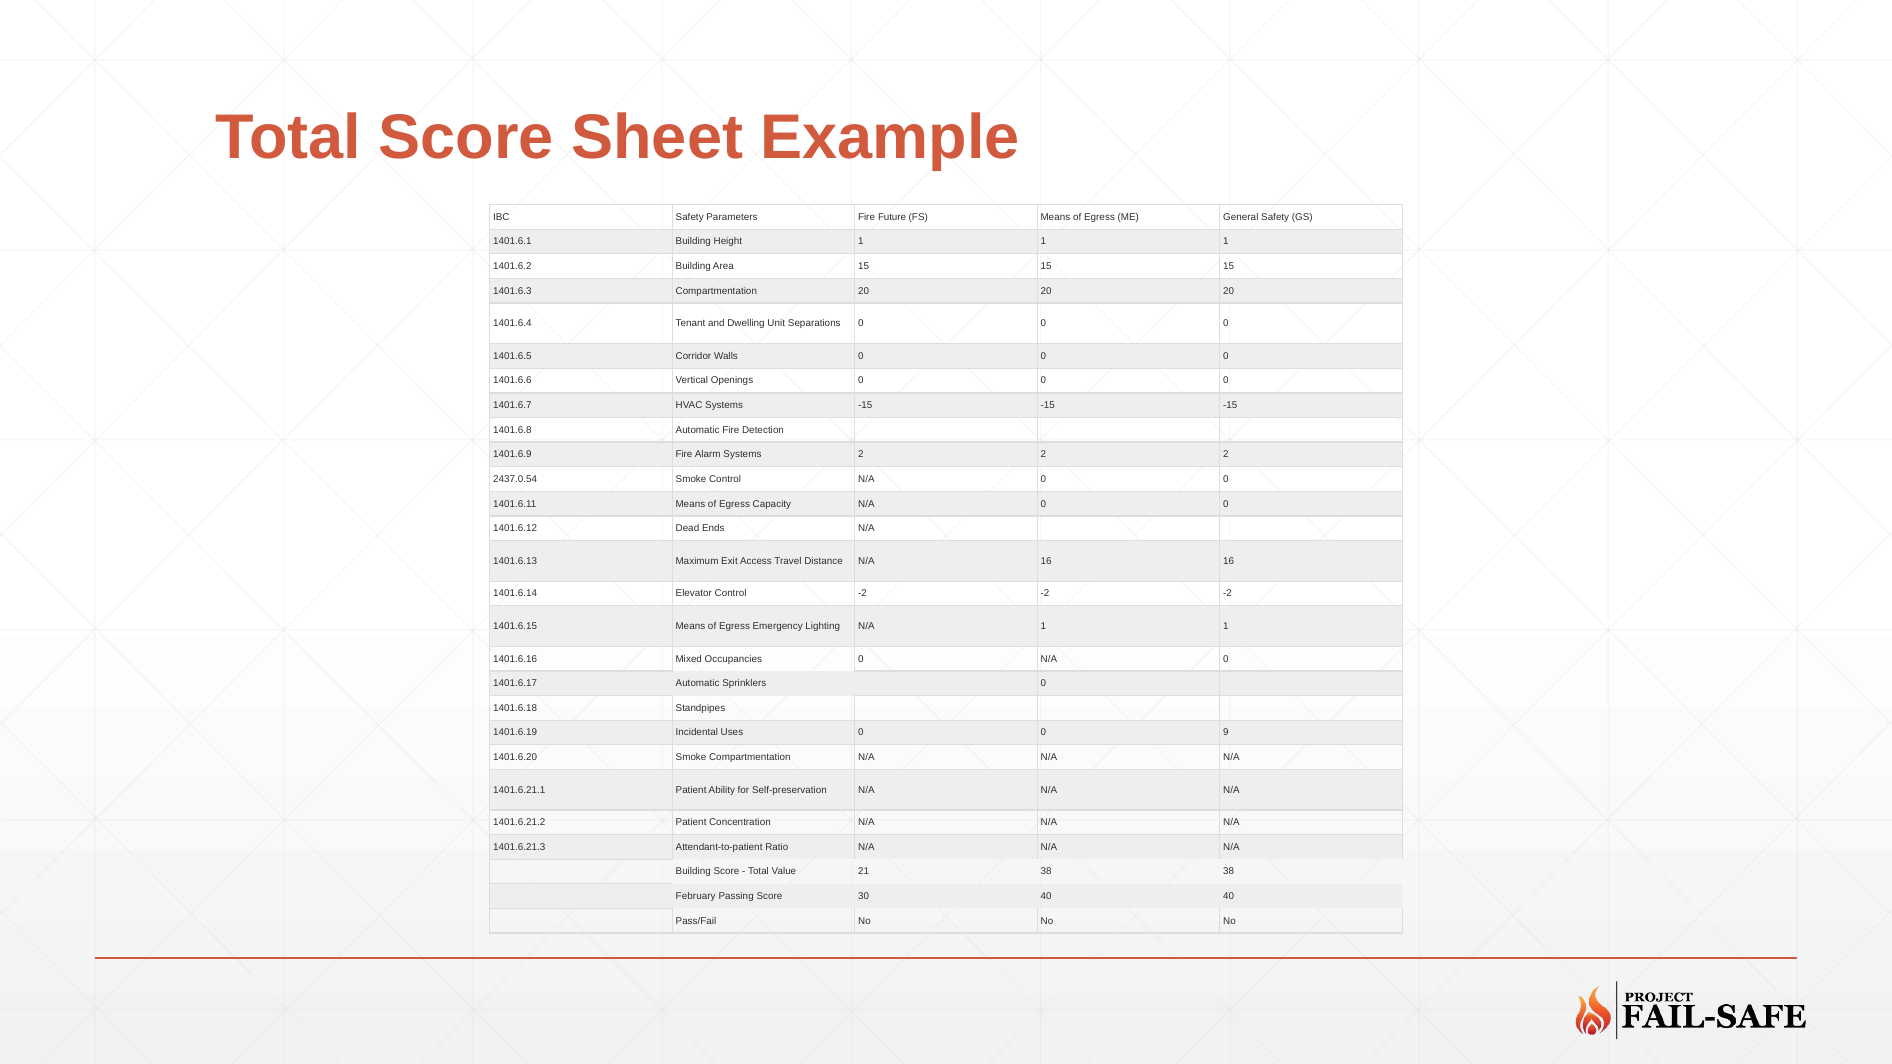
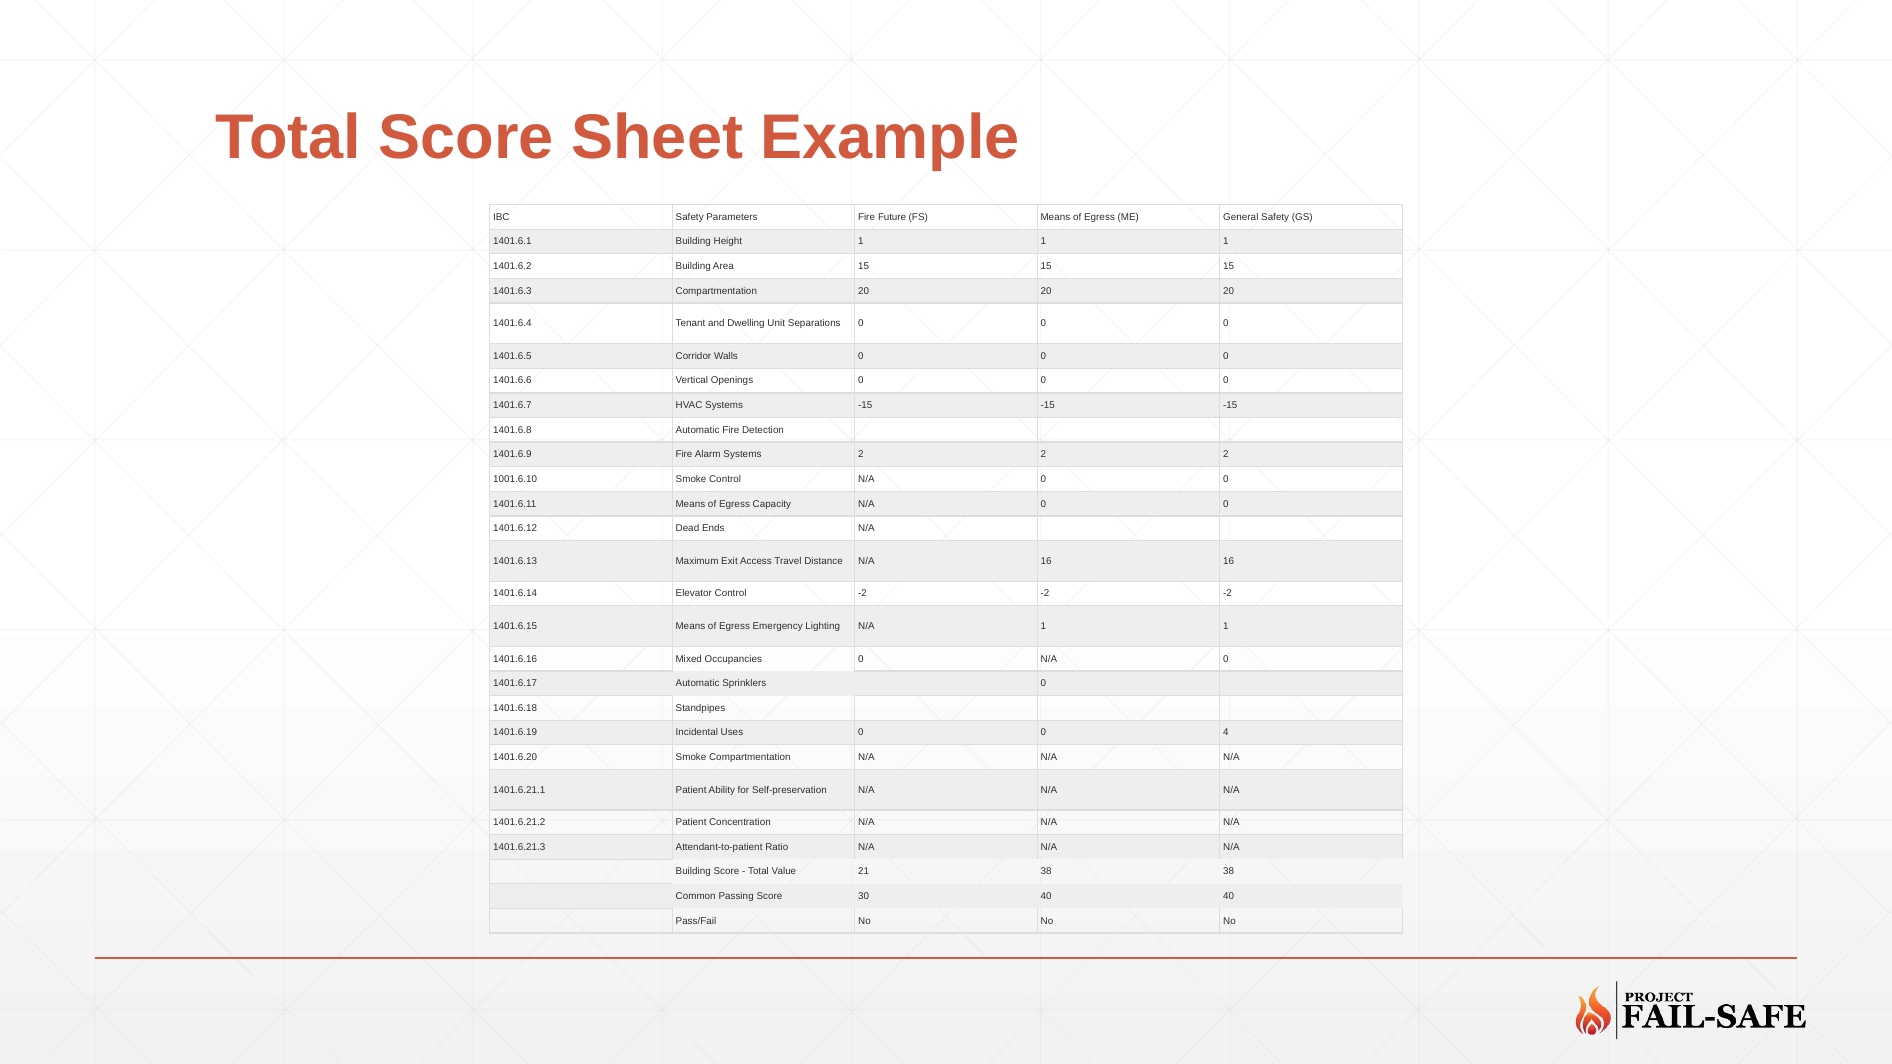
2437.0.54: 2437.0.54 -> 1001.6.10
9: 9 -> 4
February: February -> Common
